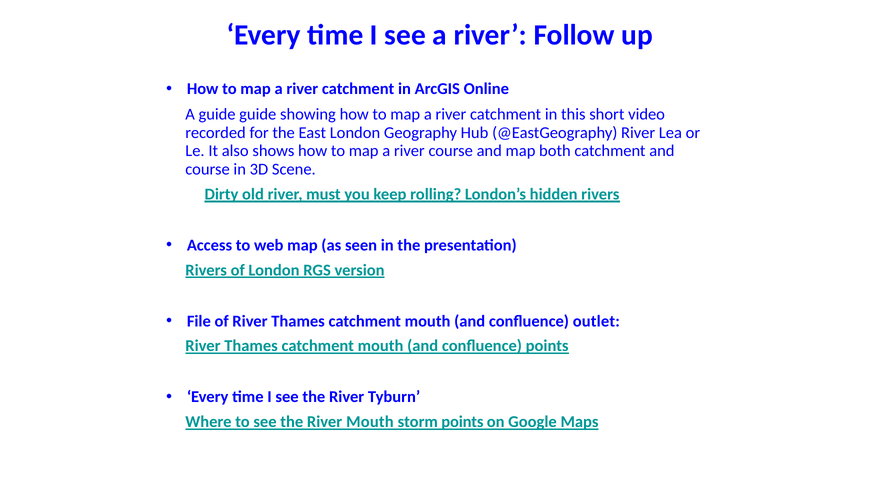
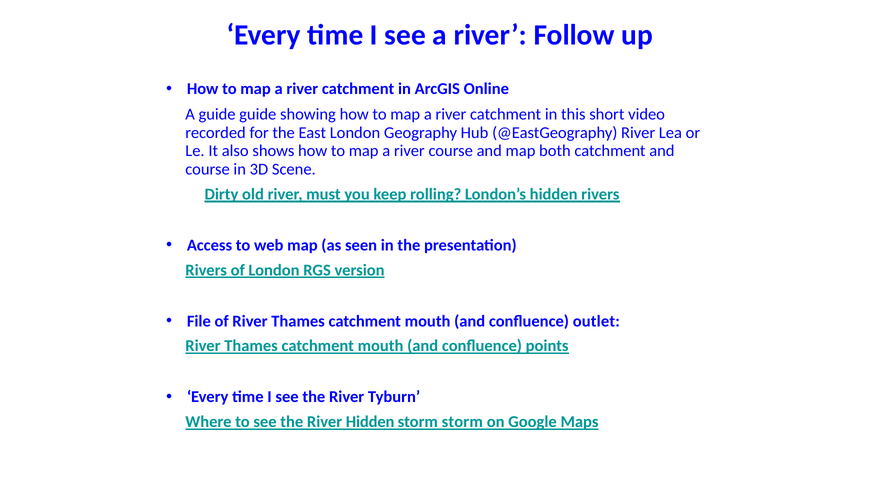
River Mouth: Mouth -> Hidden
storm points: points -> storm
